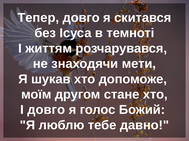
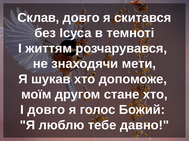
Тепер: Тепер -> Склав
